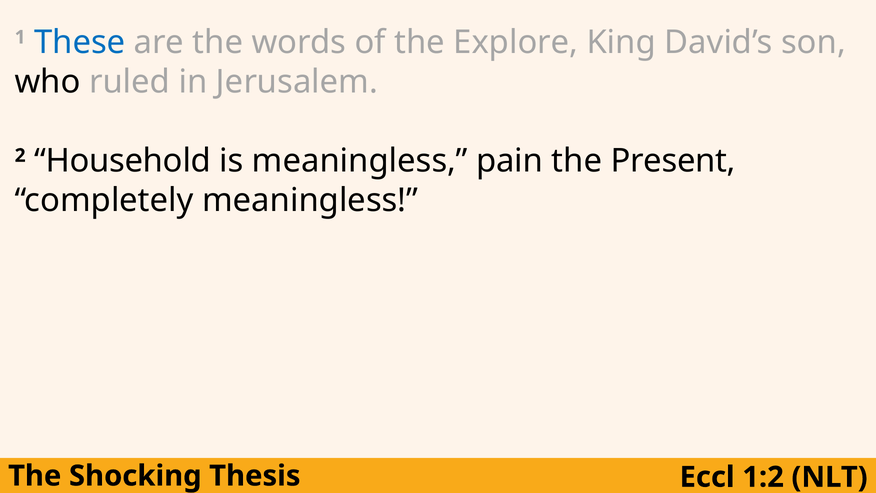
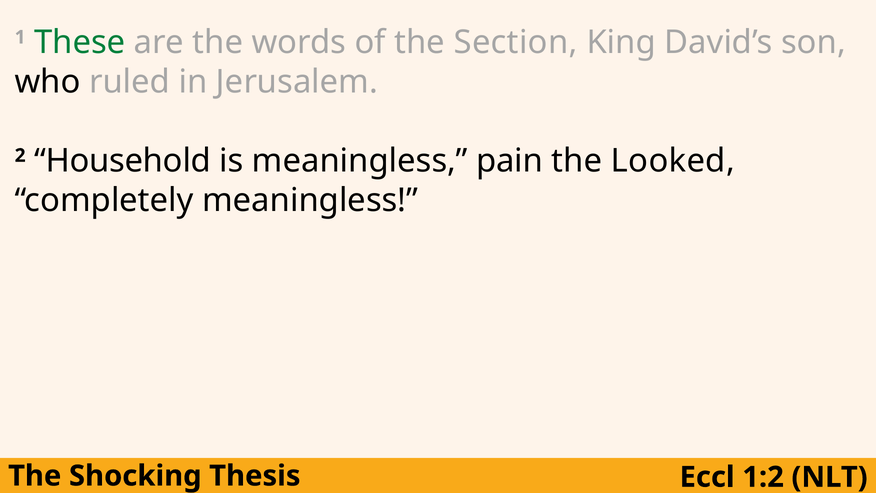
These colour: blue -> green
Explore: Explore -> Section
Present: Present -> Looked
